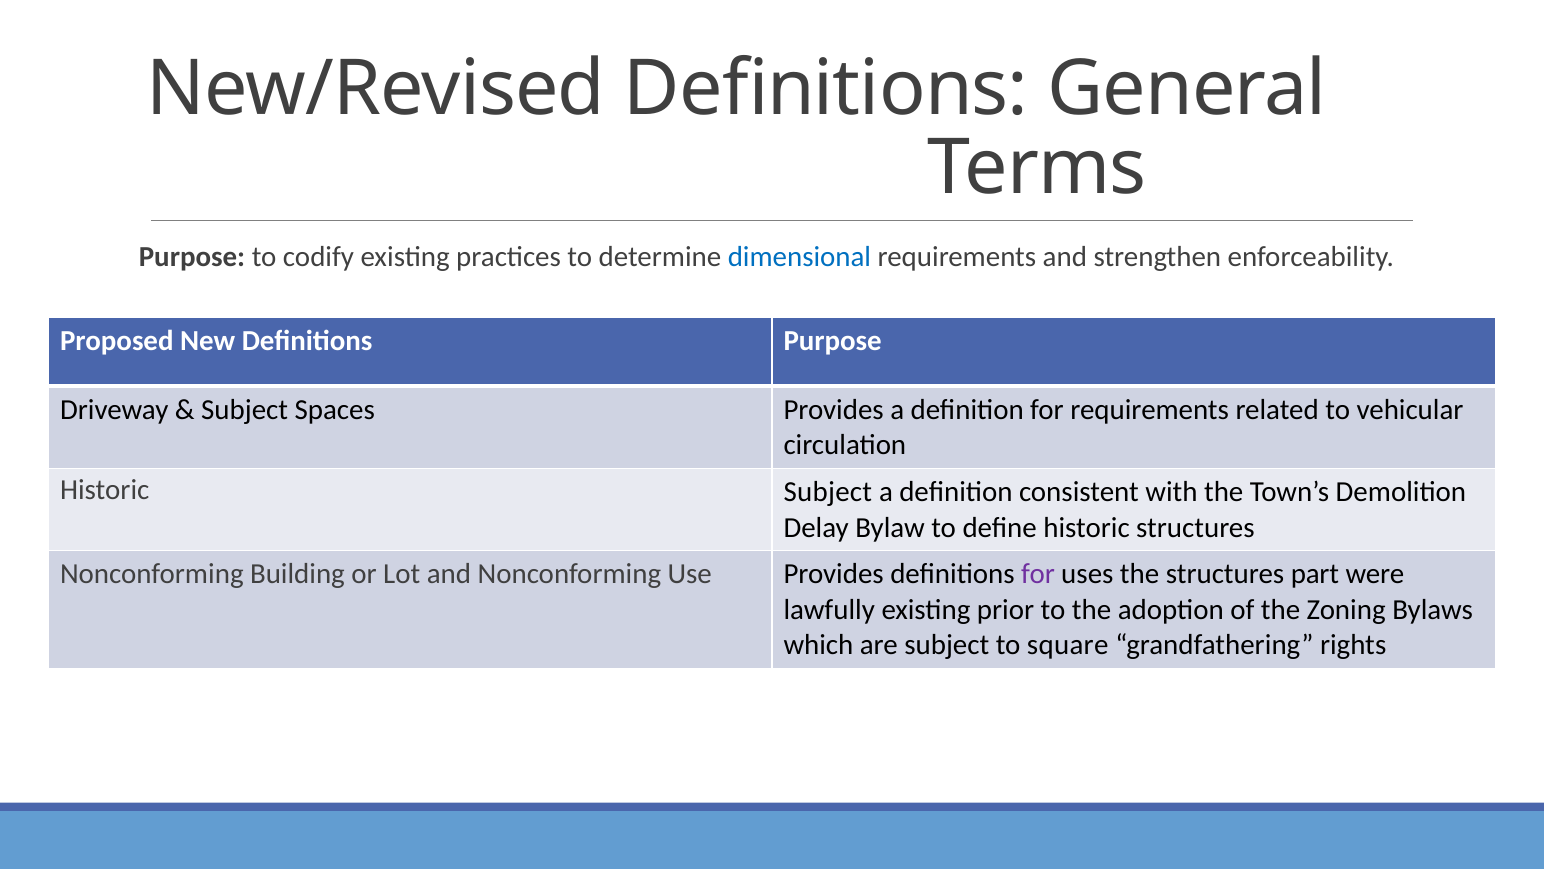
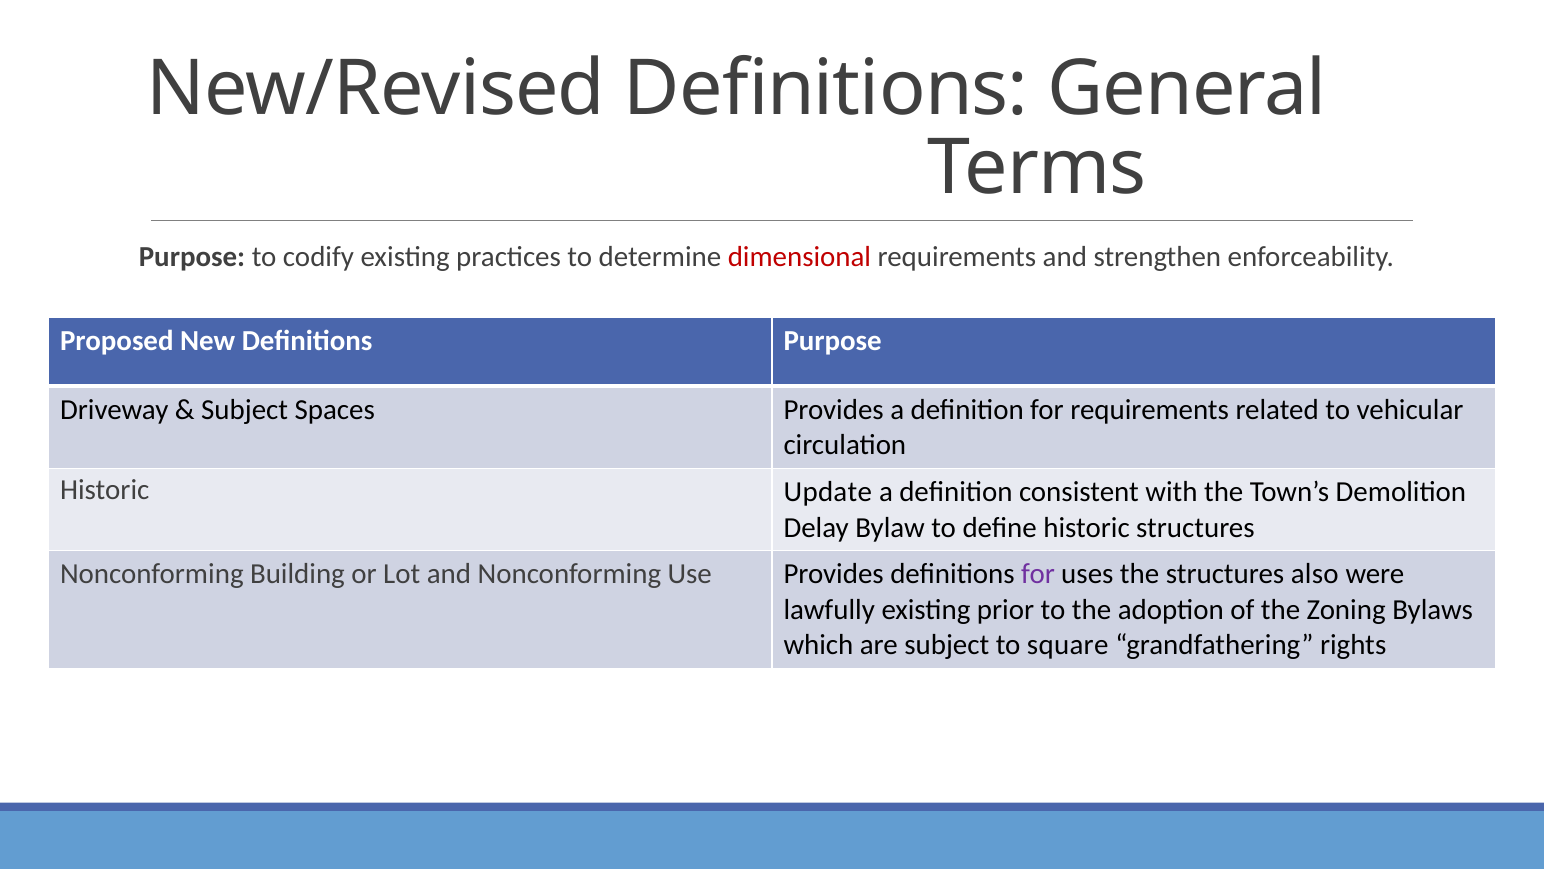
dimensional colour: blue -> red
Historic Subject: Subject -> Update
part: part -> also
